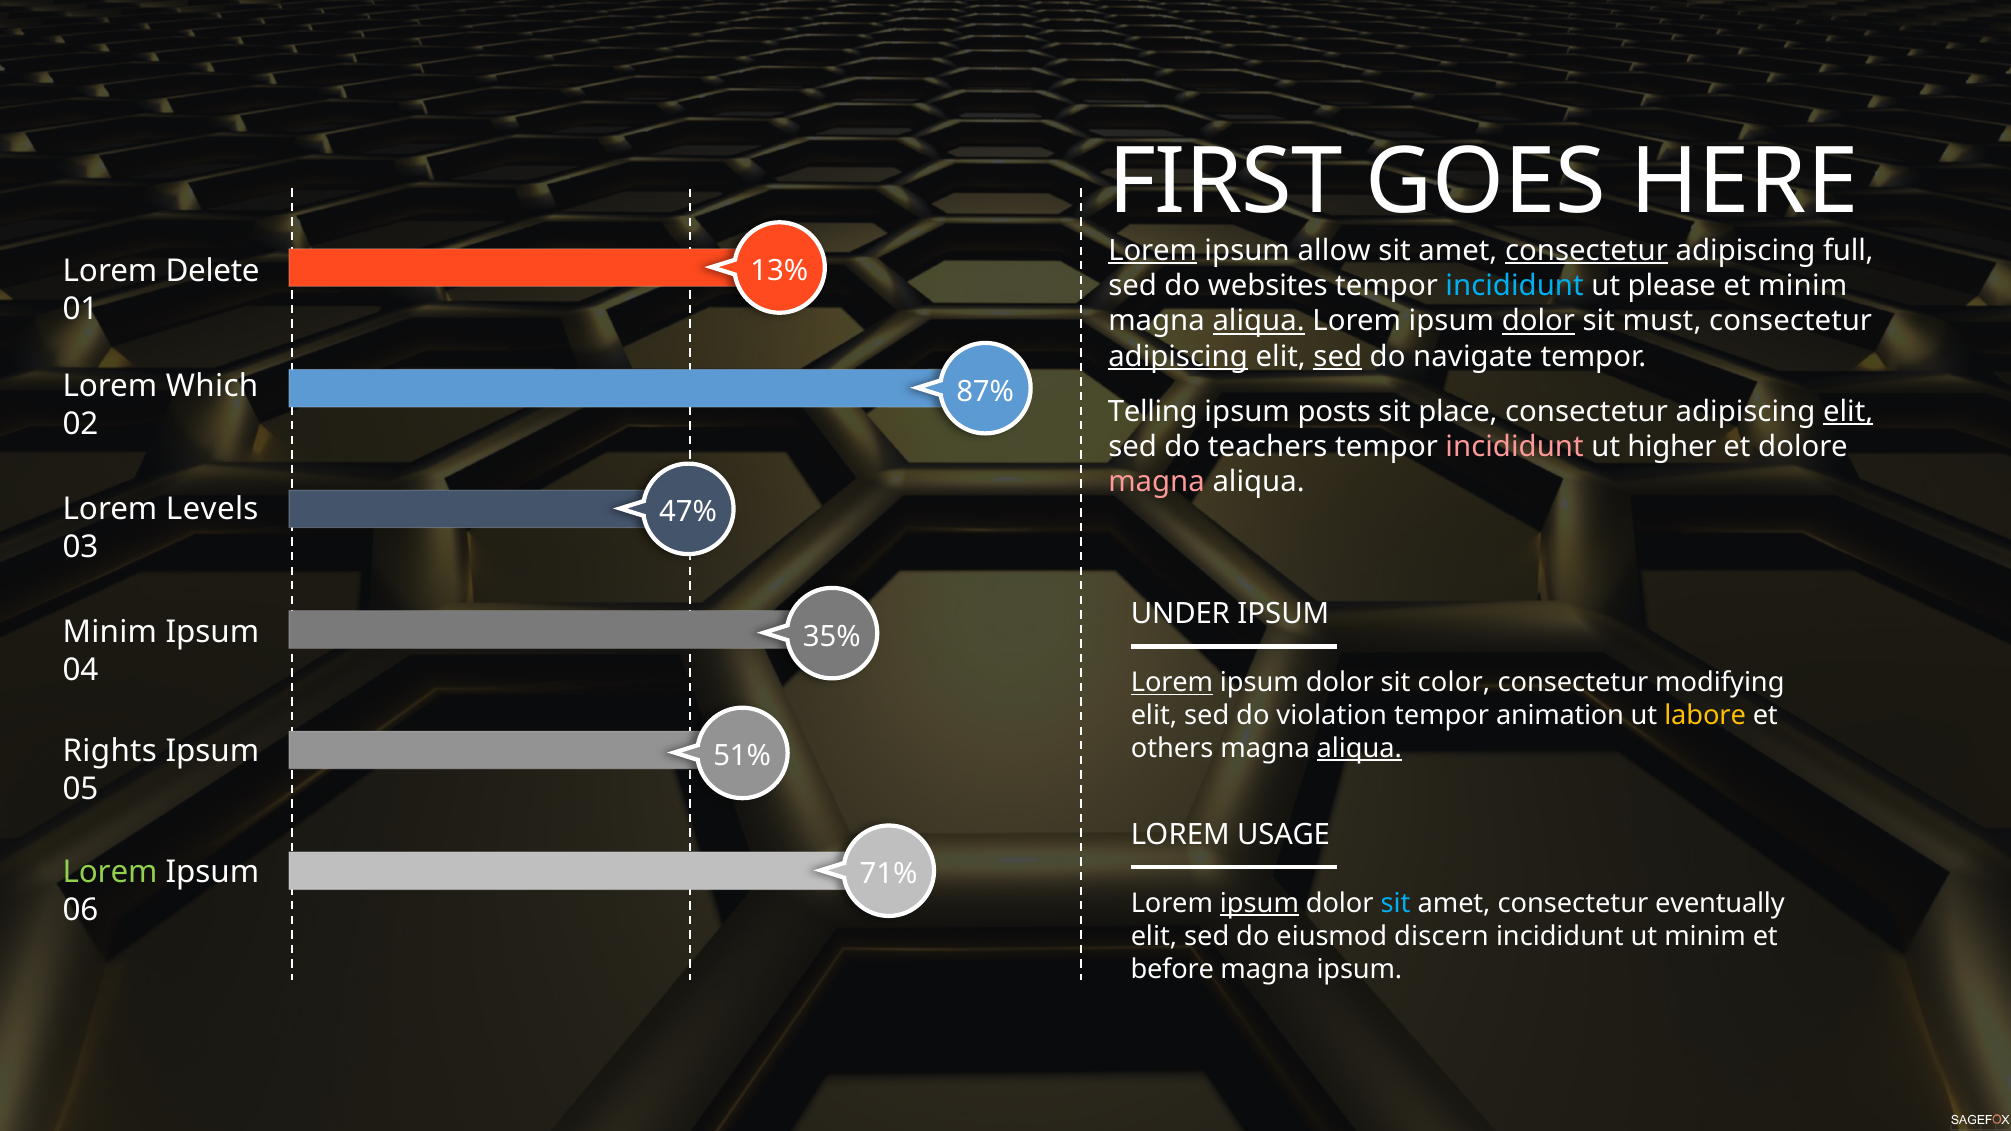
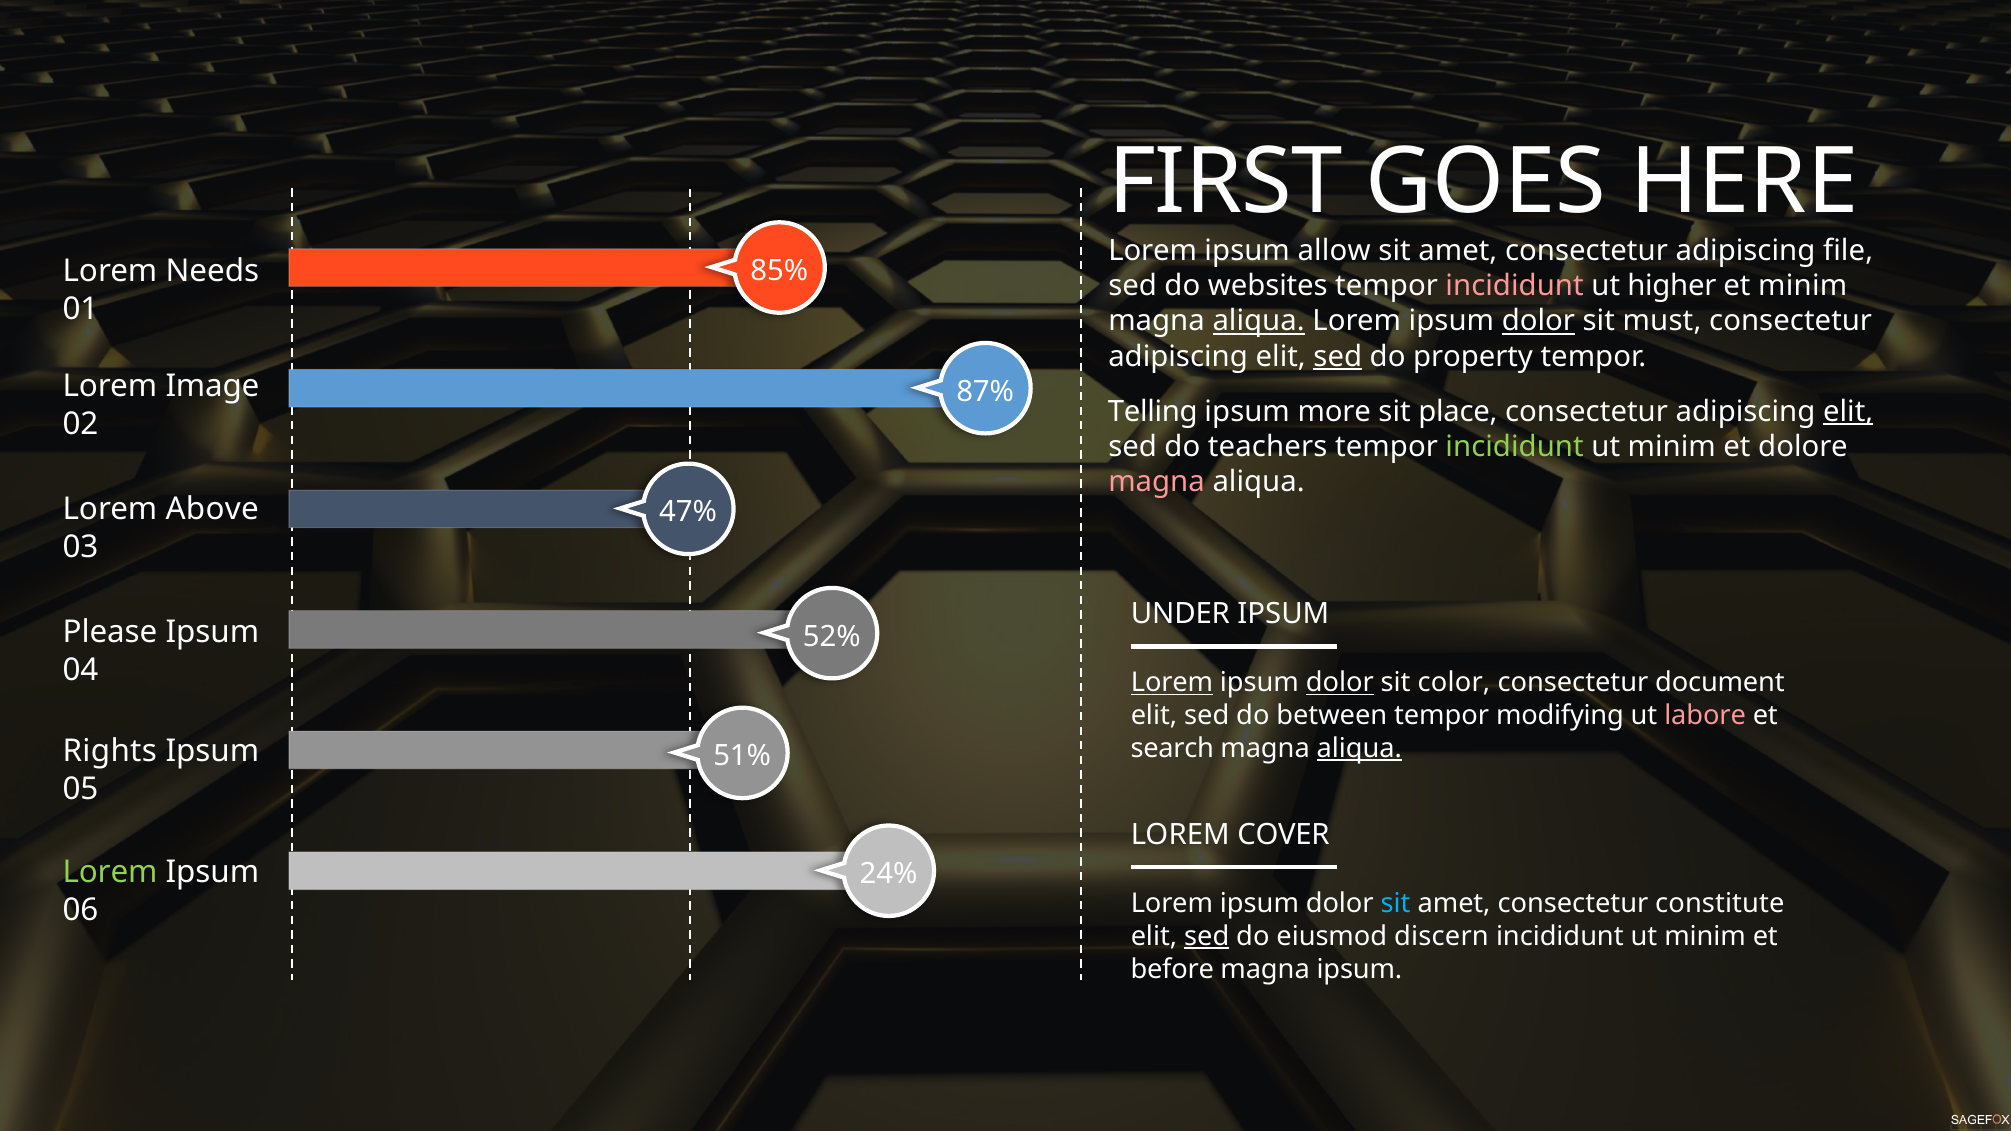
Lorem at (1153, 251) underline: present -> none
consectetur at (1586, 251) underline: present -> none
full: full -> file
Delete: Delete -> Needs
13%: 13% -> 85%
incididunt at (1515, 286) colour: light blue -> pink
please: please -> higher
adipiscing at (1178, 356) underline: present -> none
navigate: navigate -> property
Which: Which -> Image
posts: posts -> more
incididunt at (1515, 447) colour: pink -> light green
higher at (1672, 447): higher -> minim
Levels: Levels -> Above
Minim at (110, 632): Minim -> Please
35%: 35% -> 52%
dolor at (1340, 683) underline: none -> present
modifying: modifying -> document
violation: violation -> between
animation: animation -> modifying
labore colour: yellow -> pink
others: others -> search
USAGE: USAGE -> COVER
71%: 71% -> 24%
ipsum at (1259, 904) underline: present -> none
eventually: eventually -> constitute
sed at (1207, 936) underline: none -> present
